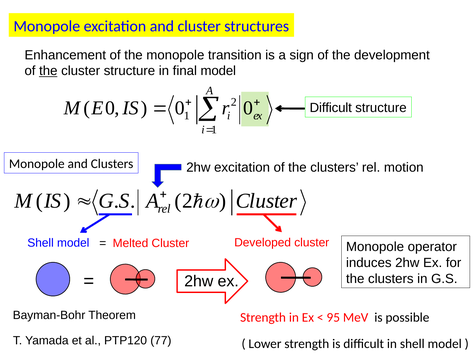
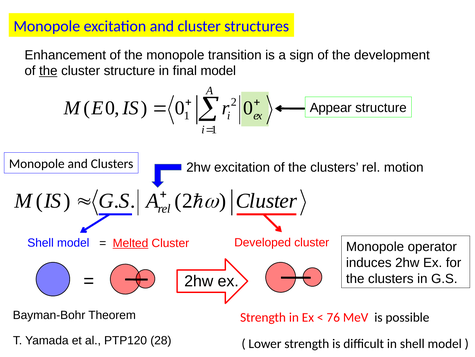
Difficult at (331, 108): Difficult -> Appear
Melted underline: none -> present
95: 95 -> 76
77: 77 -> 28
